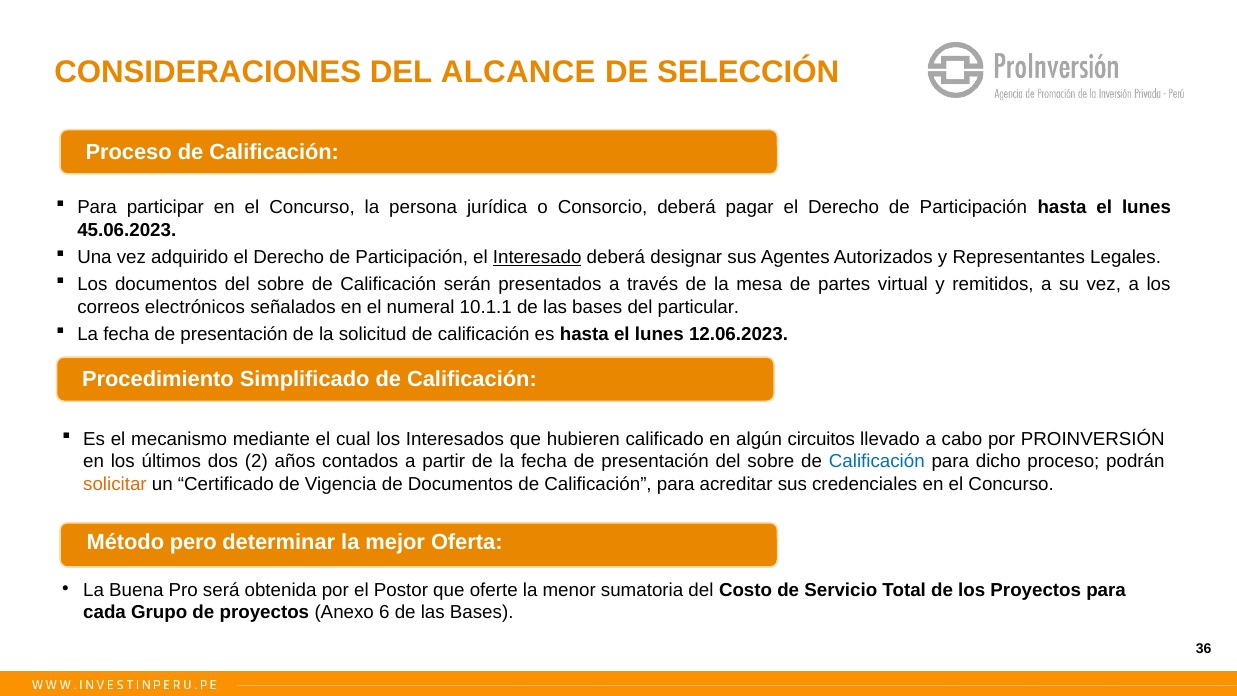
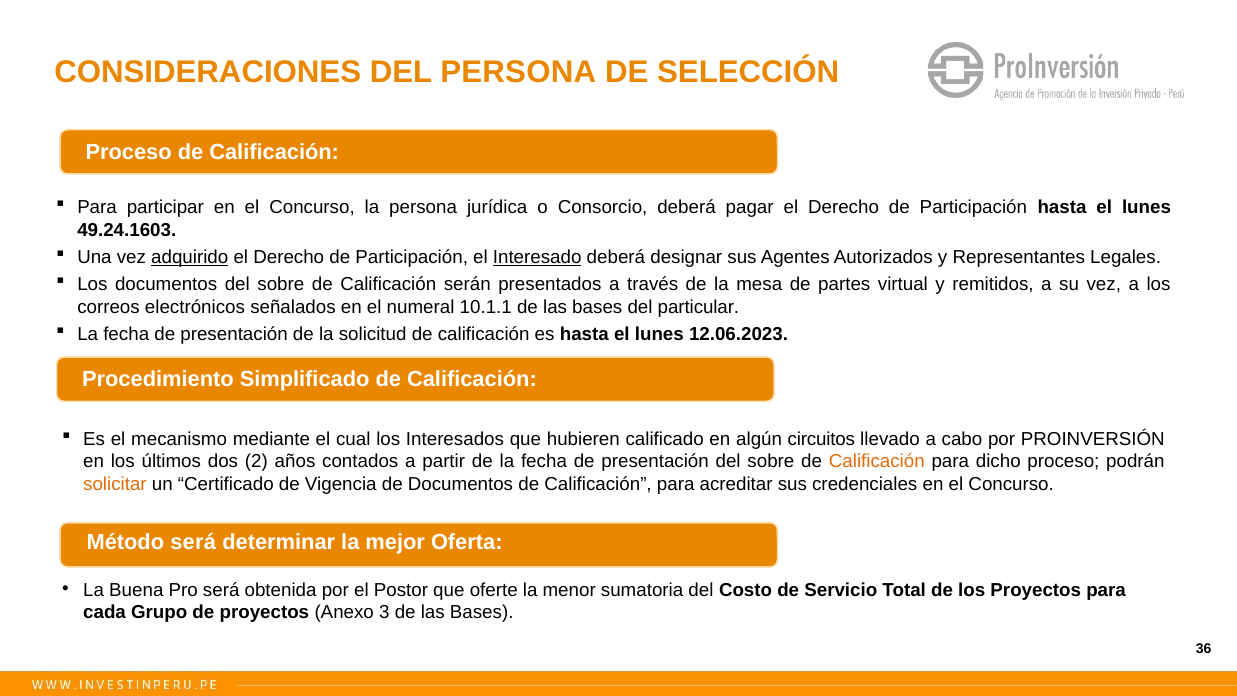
DEL ALCANCE: ALCANCE -> PERSONA
45.06.2023: 45.06.2023 -> 49.24.1603
adquirido underline: none -> present
Calificación at (877, 461) colour: blue -> orange
Método pero: pero -> será
6: 6 -> 3
